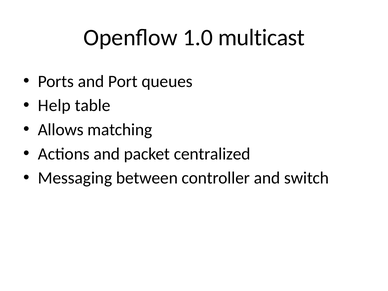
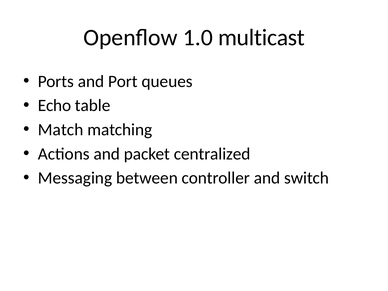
Help: Help -> Echo
Allows: Allows -> Match
